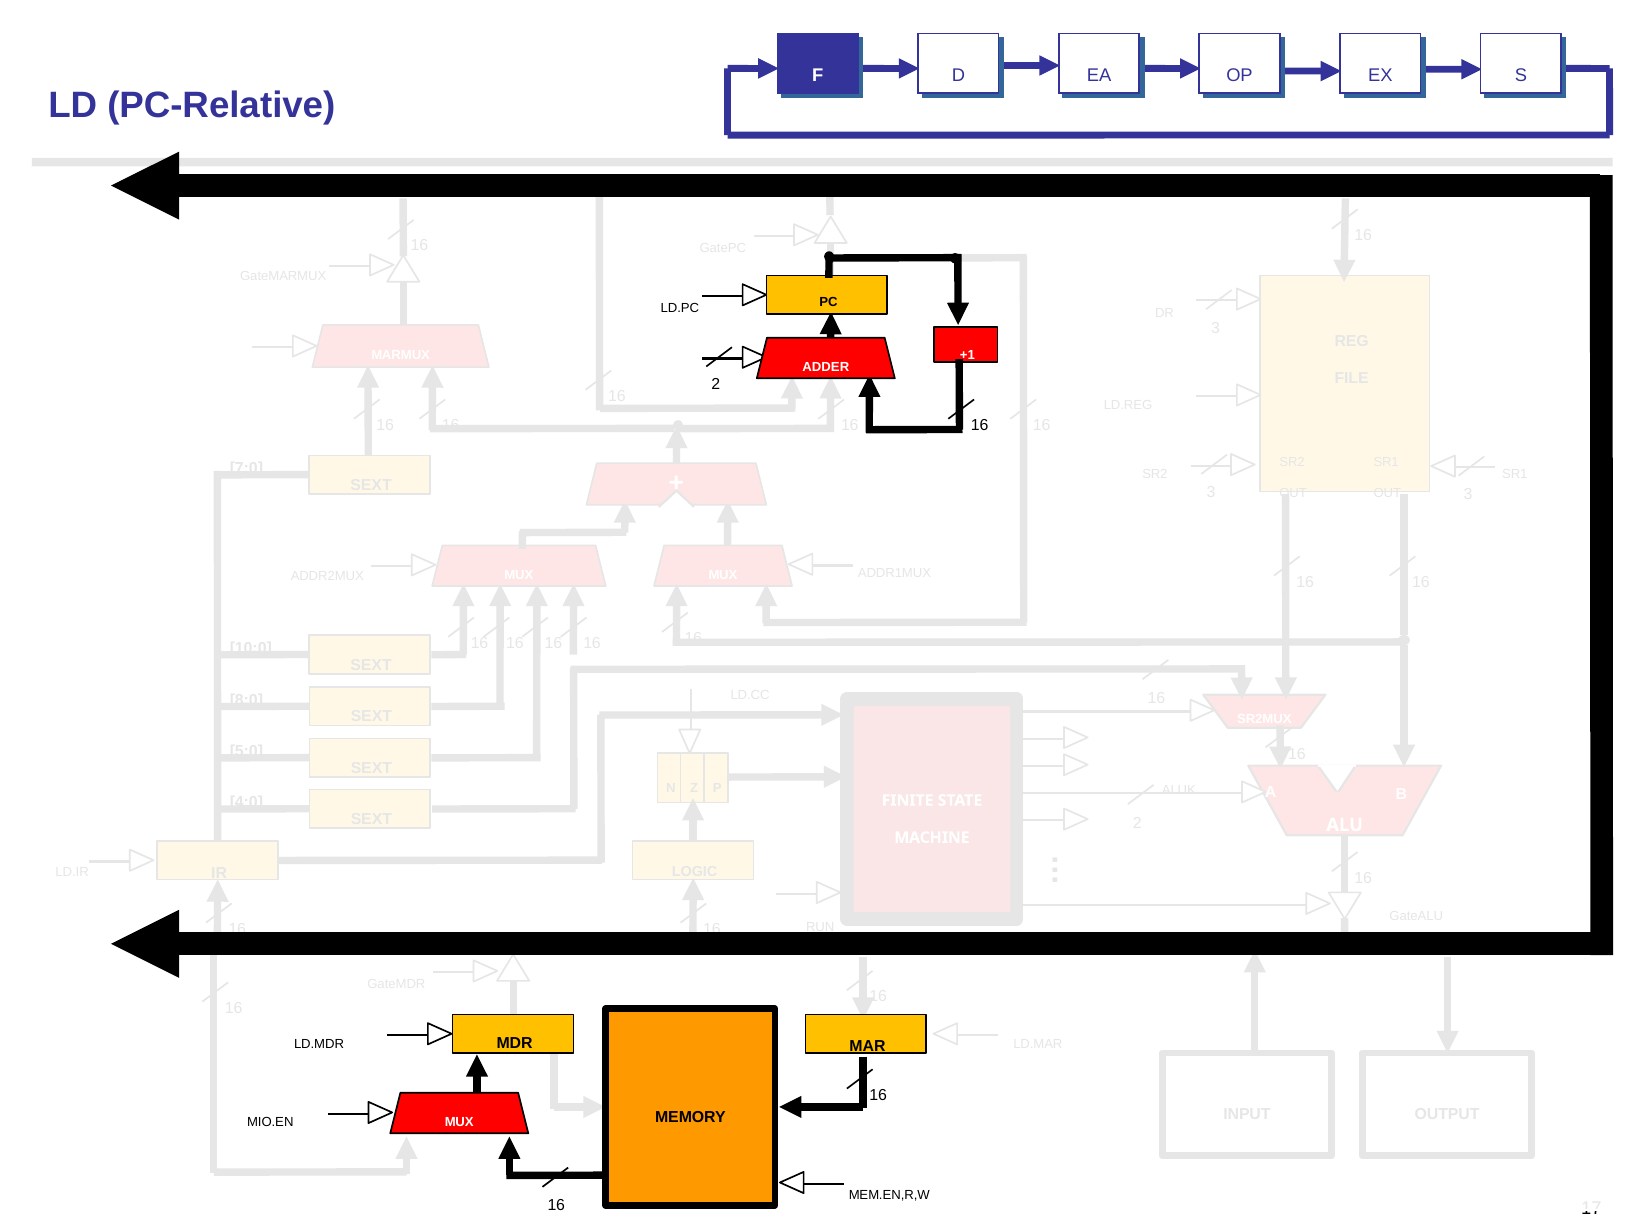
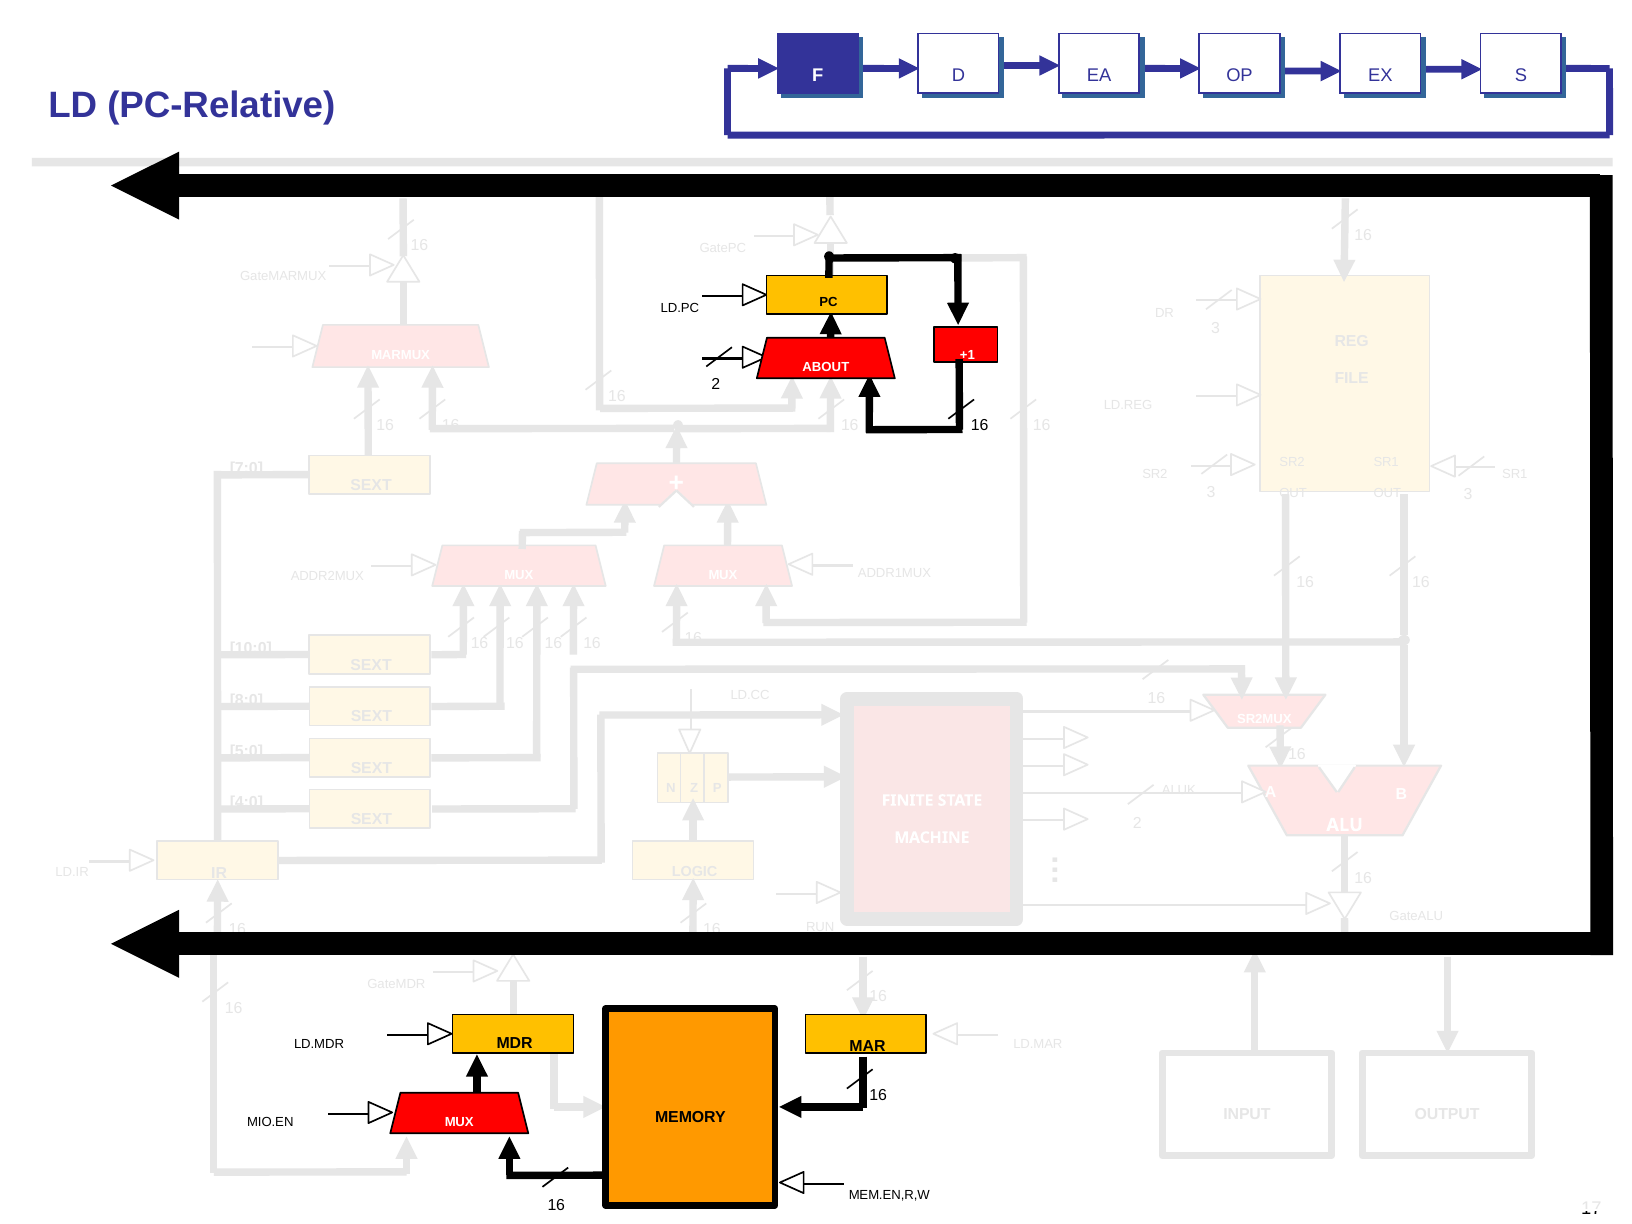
ADDER: ADDER -> ABOUT
